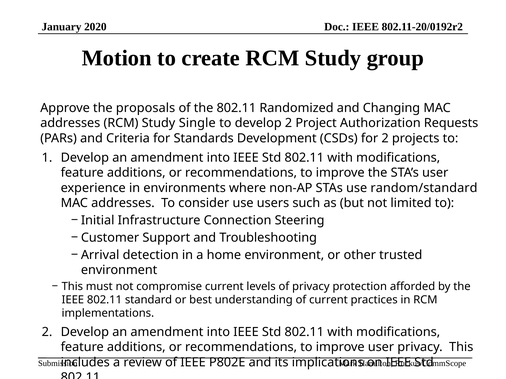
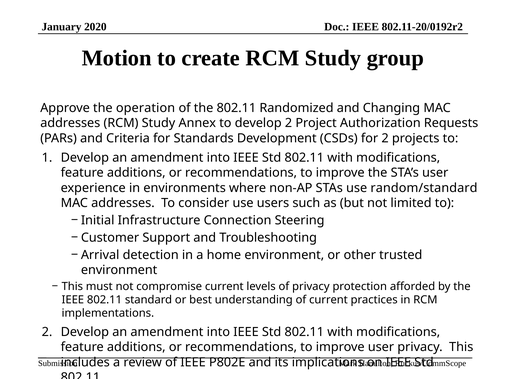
proposals: proposals -> operation
Single: Single -> Annex
